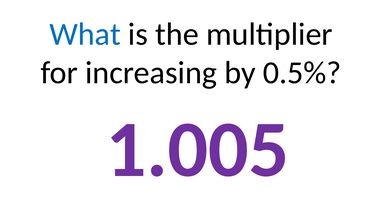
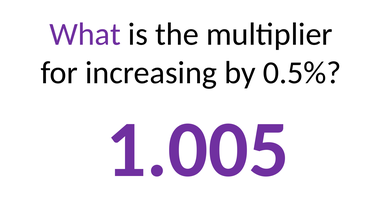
What colour: blue -> purple
